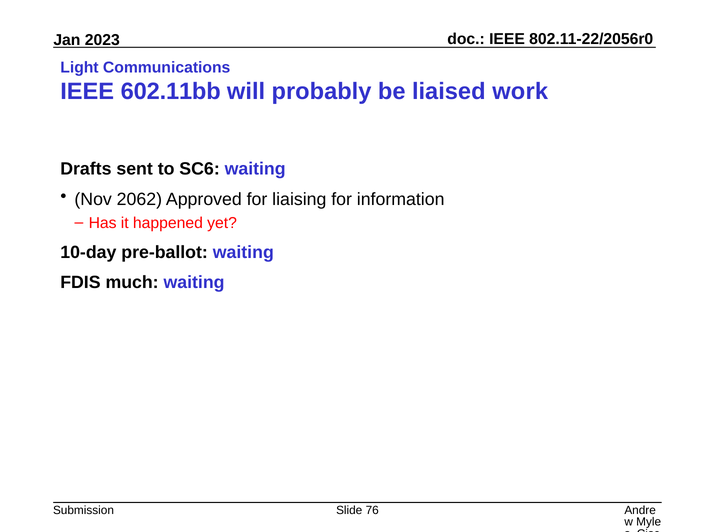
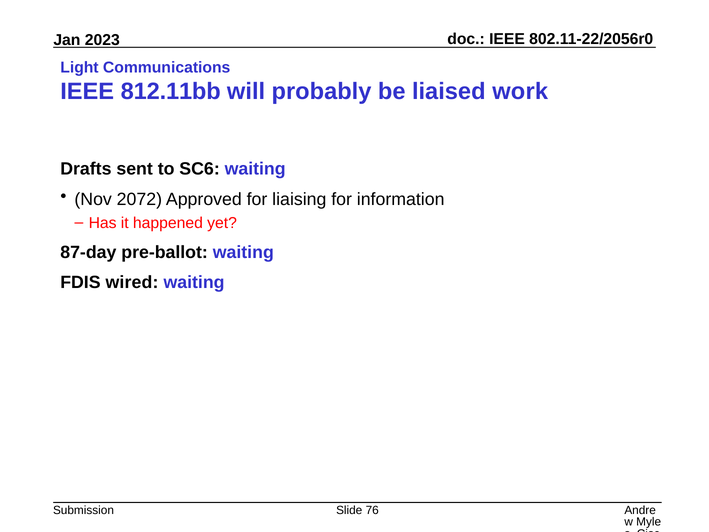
602.11bb: 602.11bb -> 812.11bb
2062: 2062 -> 2072
10-day: 10-day -> 87-day
much: much -> wired
